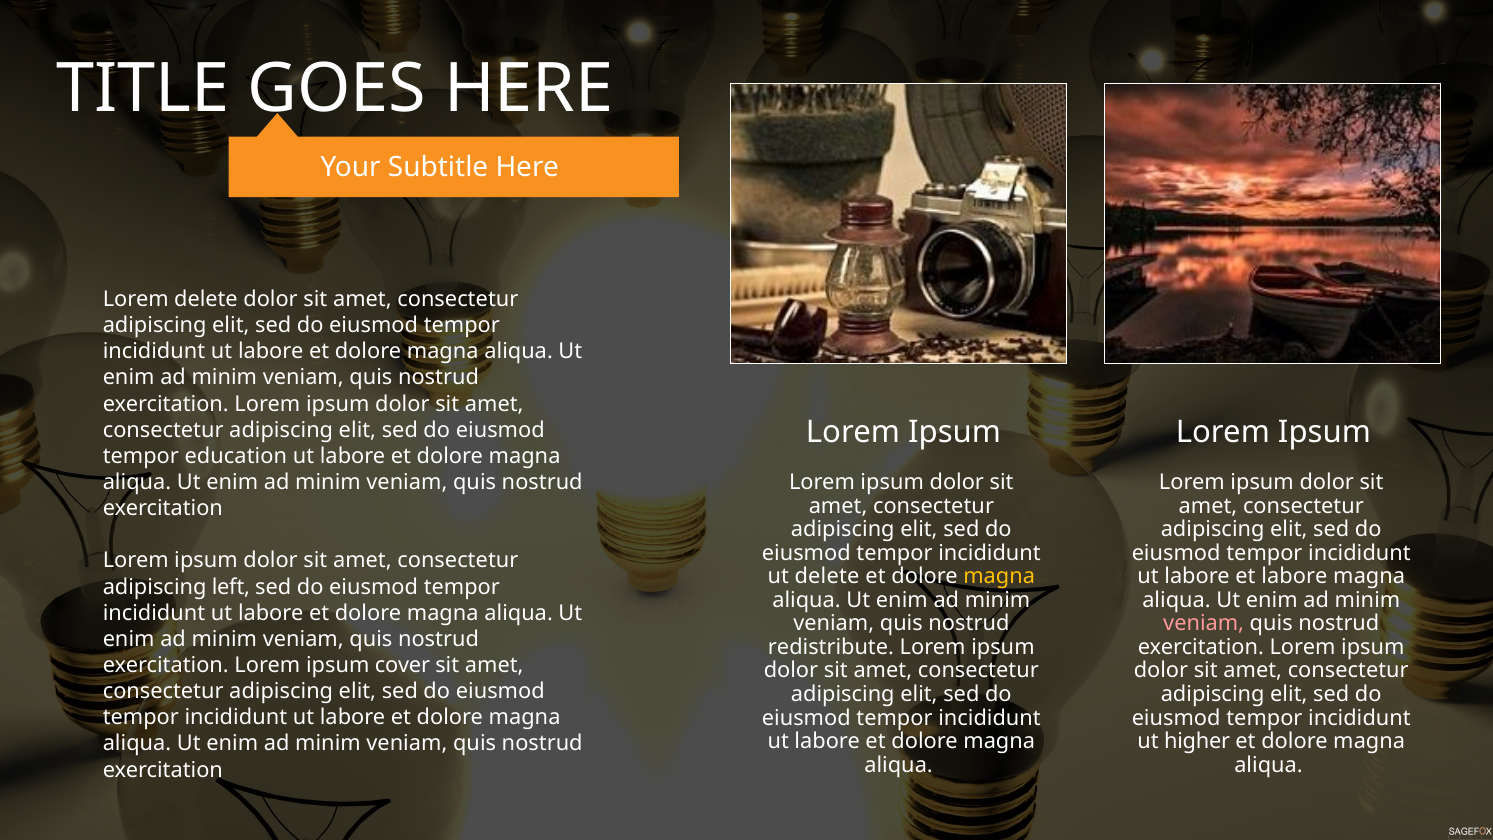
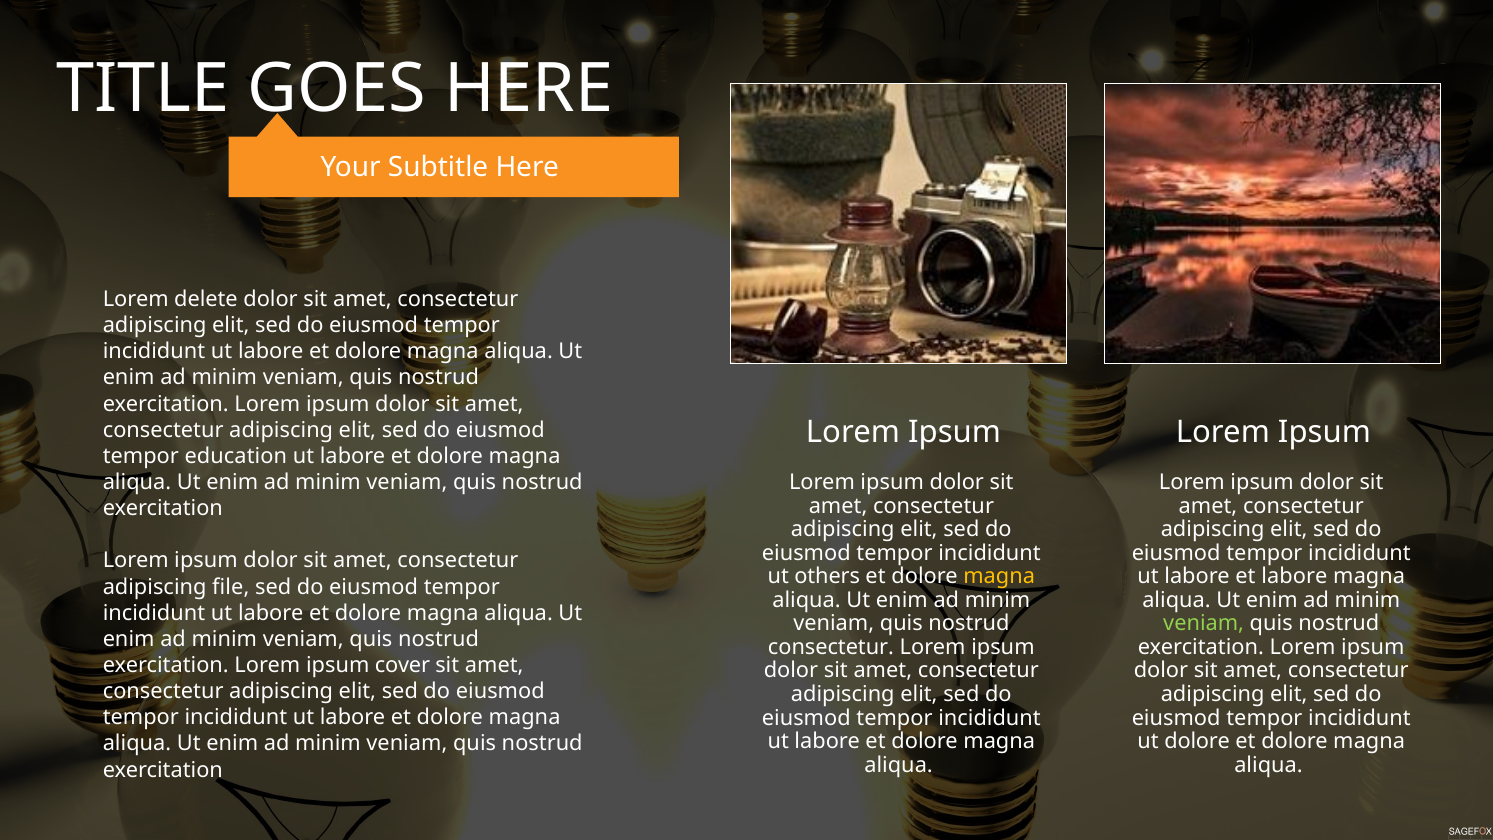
ut delete: delete -> others
left: left -> file
veniam at (1204, 623) colour: pink -> light green
redistribute at (831, 647): redistribute -> consectetur
ut higher: higher -> dolore
